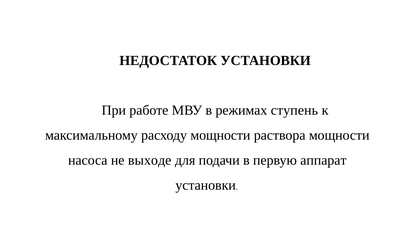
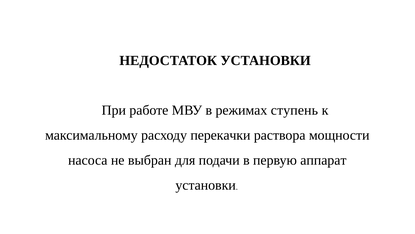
расходу мощности: мощности -> перекачки
выходе: выходе -> выбран
